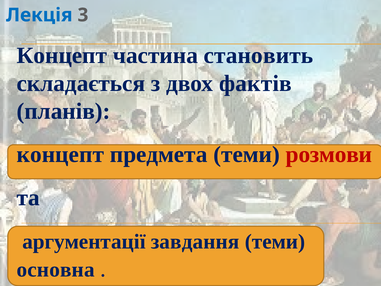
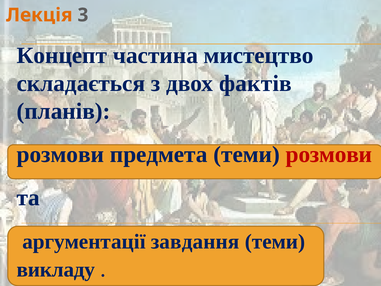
Лекція colour: blue -> orange
становить: становить -> мистецтво
концепт at (60, 154): концепт -> розмови
основна: основна -> викладу
